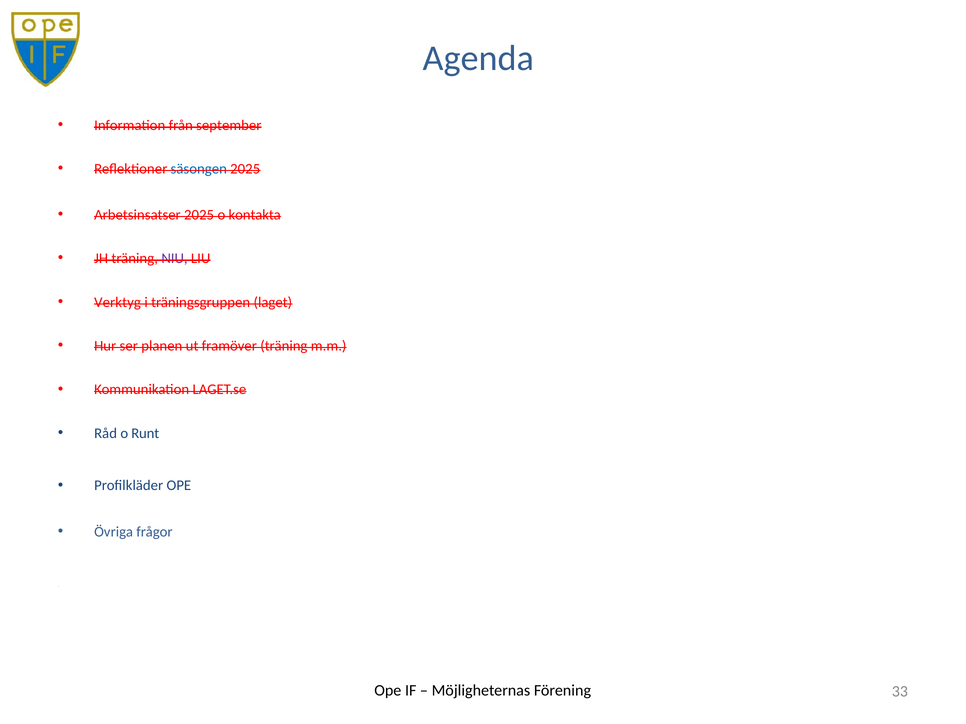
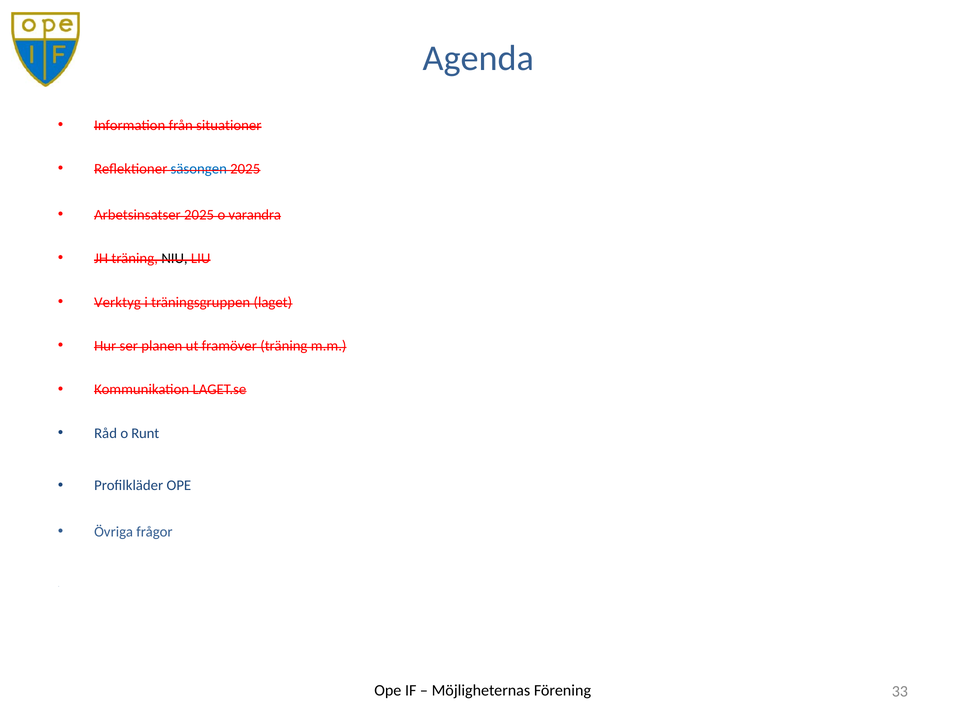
september: september -> situationer
kontakta: kontakta -> varandra
NIU colour: purple -> black
